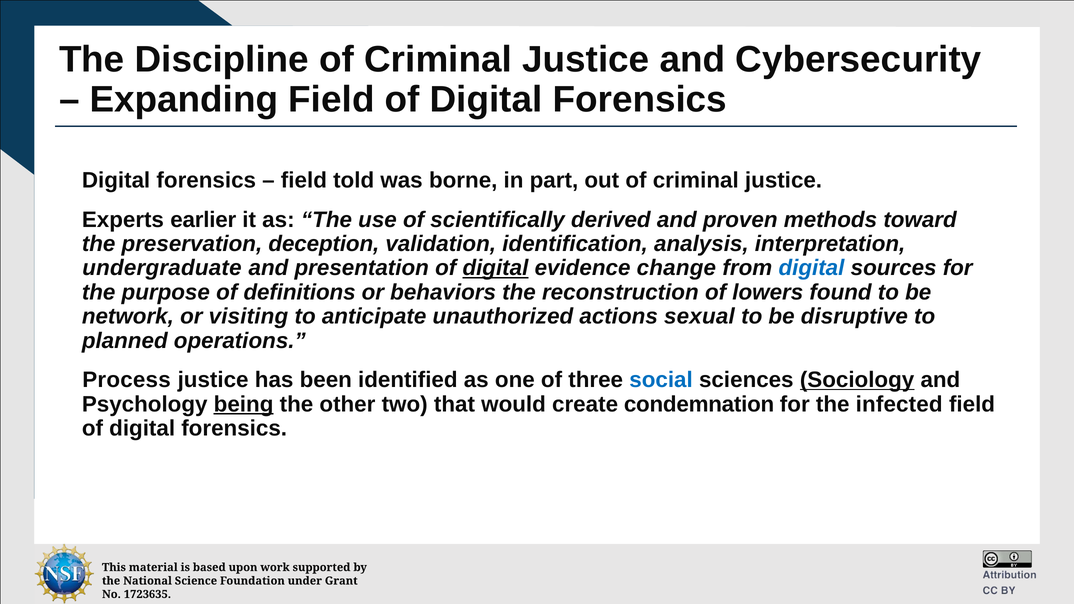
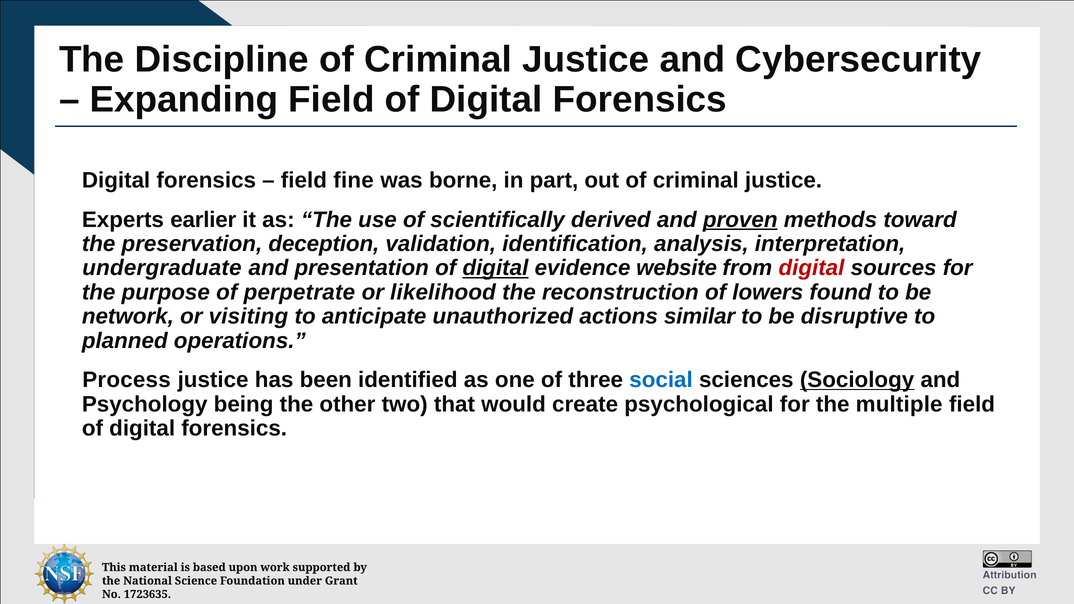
told: told -> fine
proven underline: none -> present
change: change -> website
digital at (811, 268) colour: blue -> red
definitions: definitions -> perpetrate
behaviors: behaviors -> likelihood
sexual: sexual -> similar
being underline: present -> none
condemnation: condemnation -> psychological
infected: infected -> multiple
